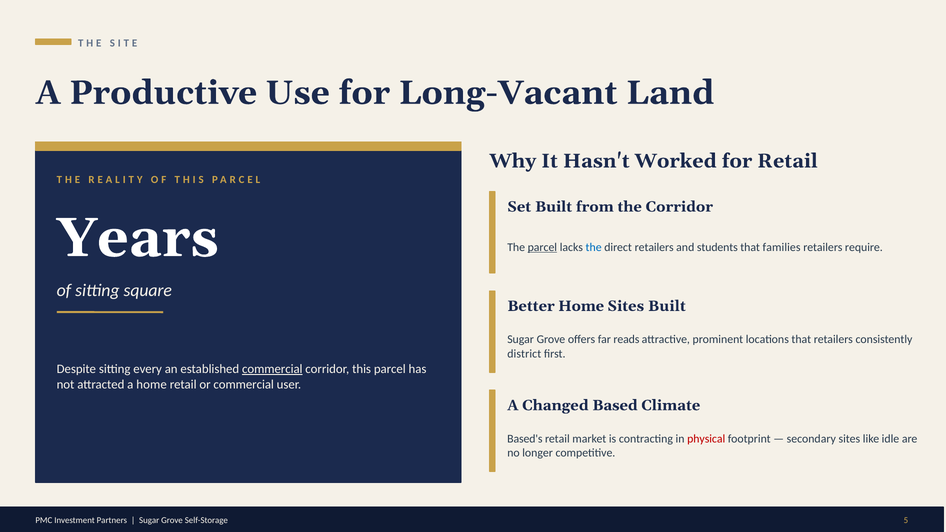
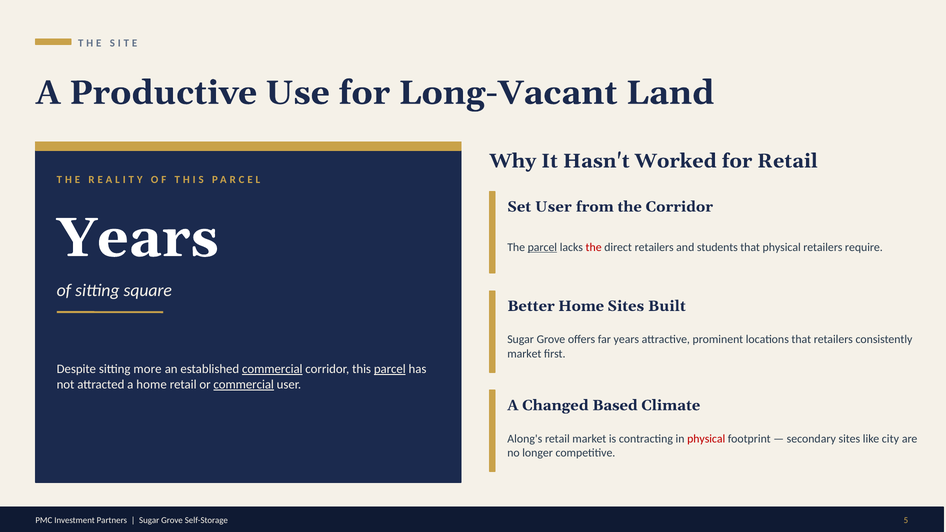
Set Built: Built -> User
the at (594, 247) colour: blue -> red
that families: families -> physical
far reads: reads -> years
district at (524, 354): district -> market
every: every -> more
parcel at (390, 369) underline: none -> present
commercial at (244, 385) underline: none -> present
Based's: Based's -> Along's
idle: idle -> city
